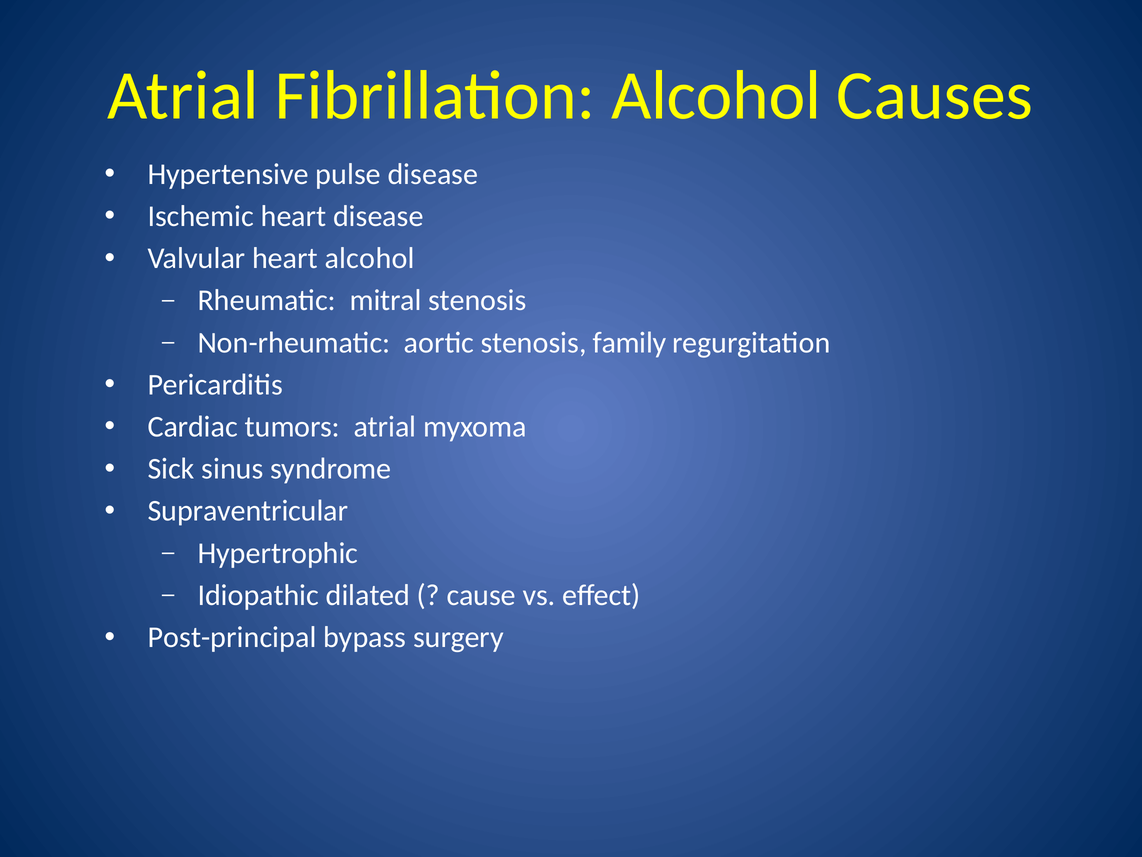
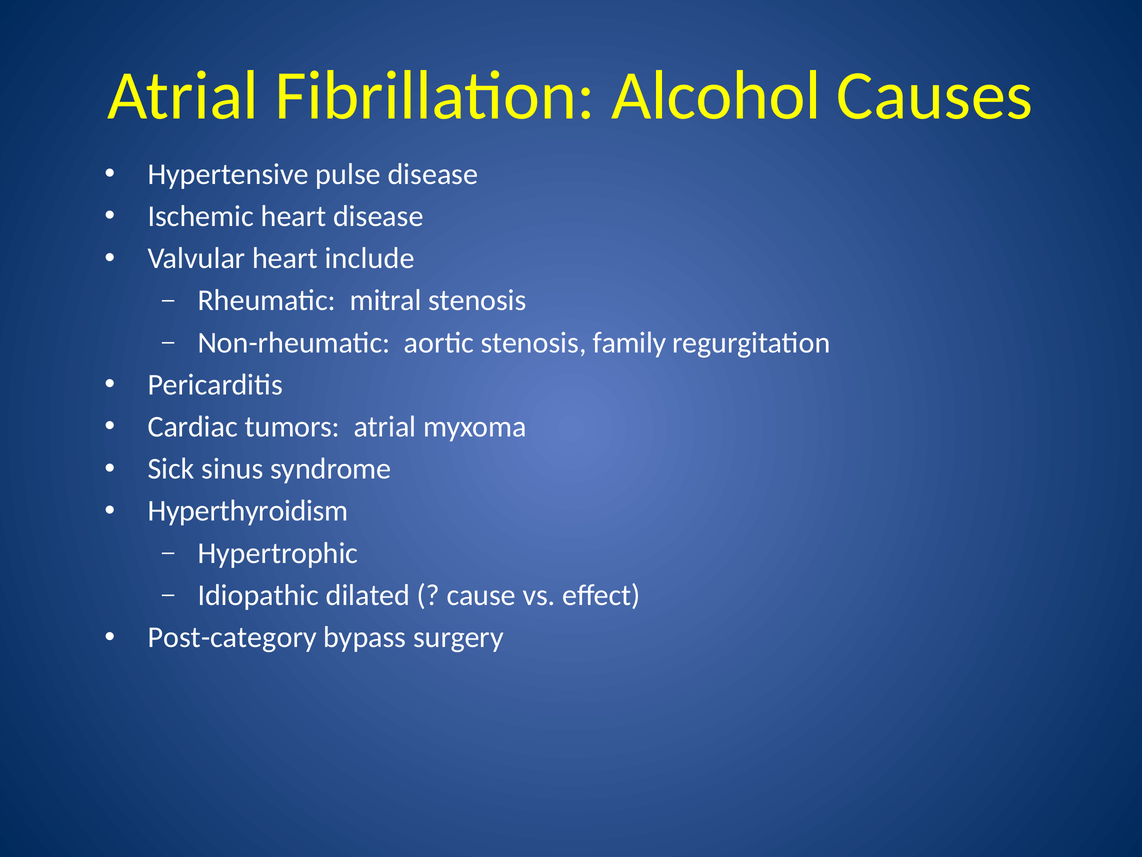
heart alcohol: alcohol -> include
Supraventricular: Supraventricular -> Hyperthyroidism
Post-principal: Post-principal -> Post-category
